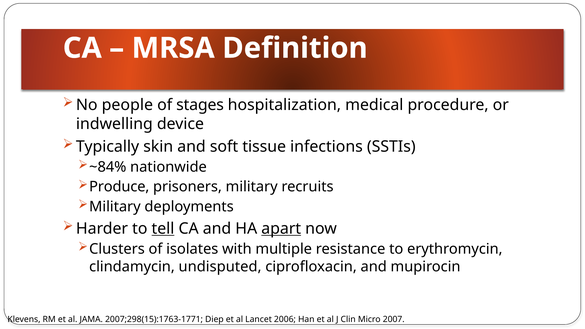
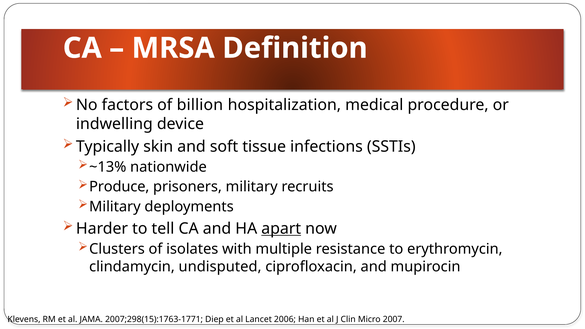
people: people -> factors
stages: stages -> billion
~84%: ~84% -> ~13%
tell underline: present -> none
